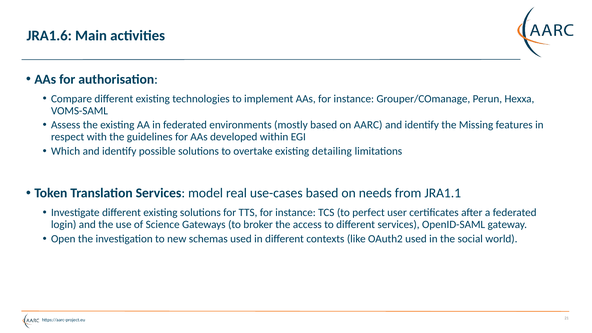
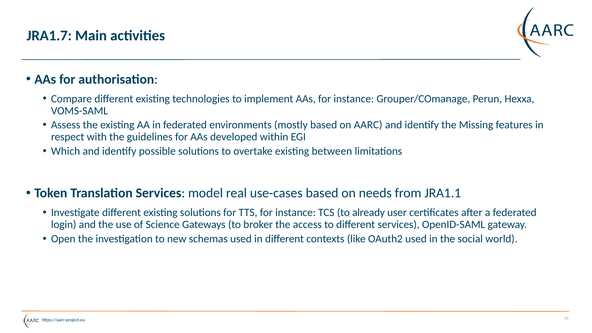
JRA1.6: JRA1.6 -> JRA1.7
detailing: detailing -> between
perfect: perfect -> already
